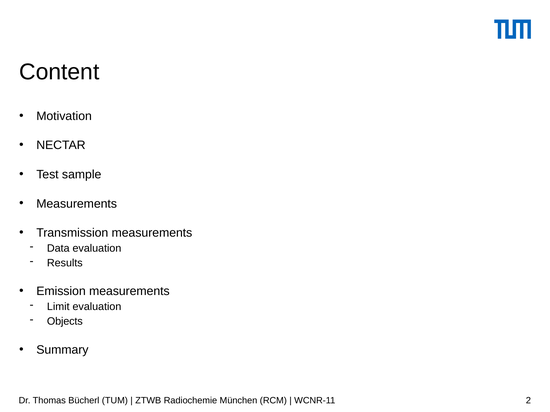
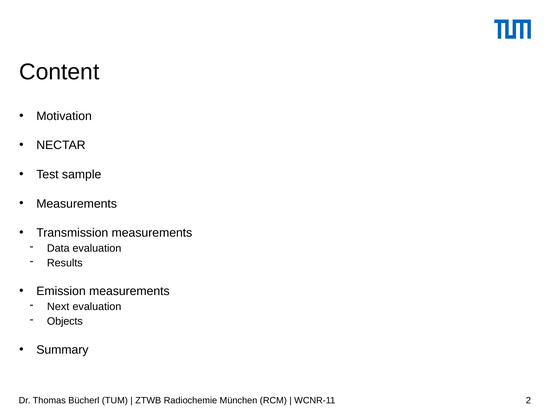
Limit: Limit -> Next
